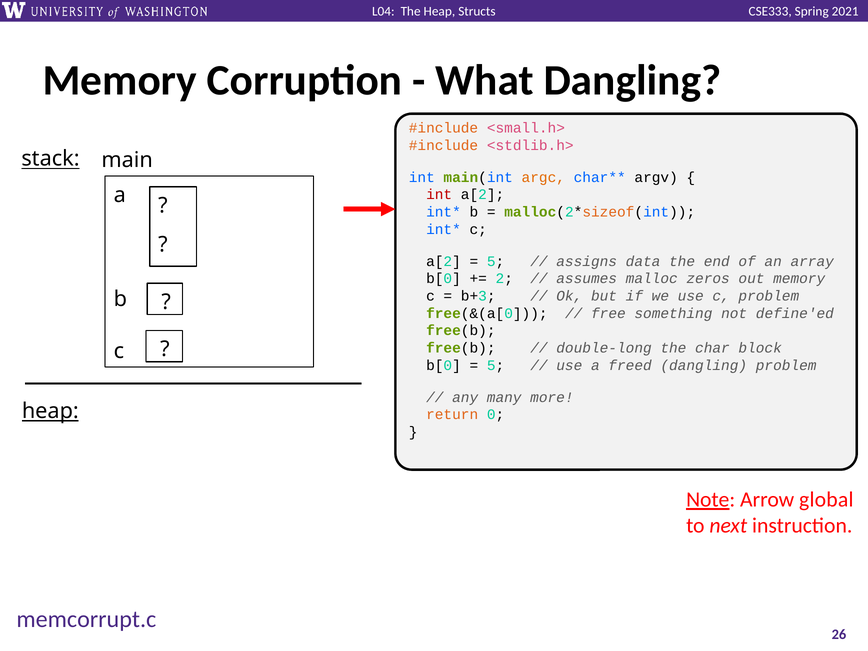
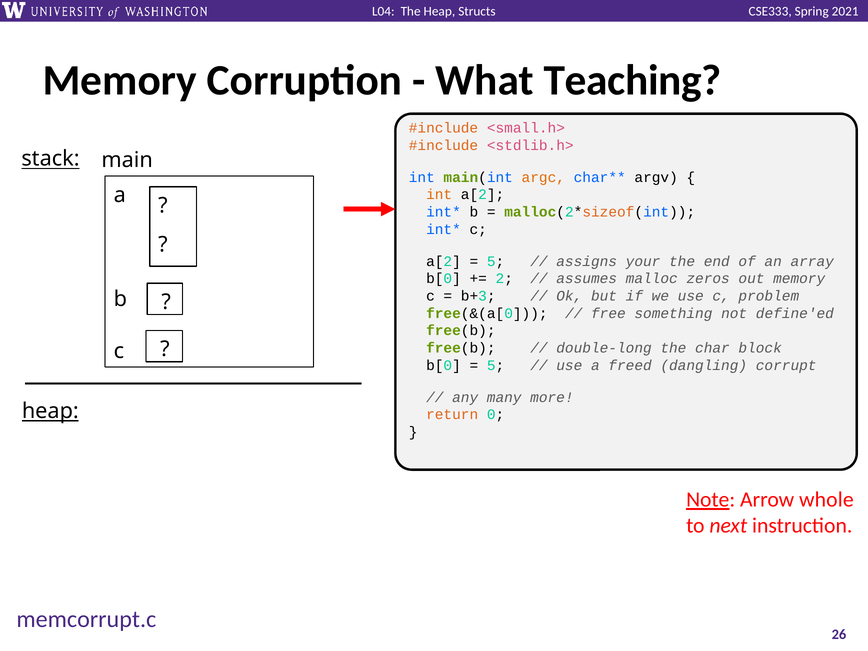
What Dangling: Dangling -> Teaching
int at (439, 195) colour: red -> orange
data: data -> your
dangling problem: problem -> corrupt
global: global -> whole
